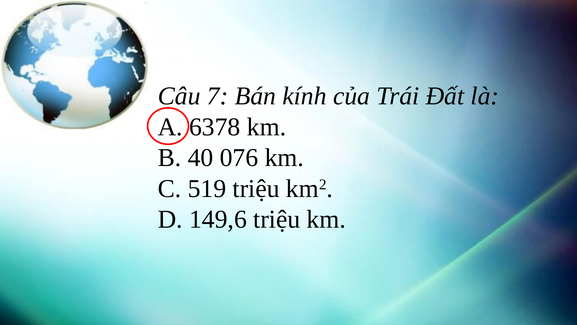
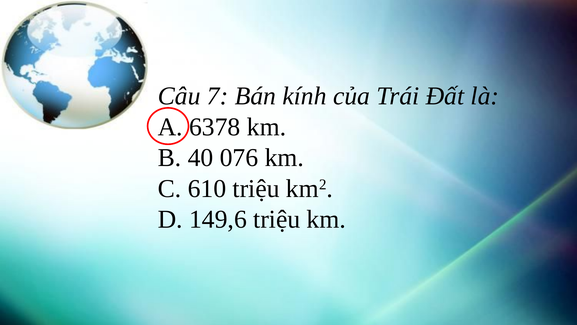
519: 519 -> 610
